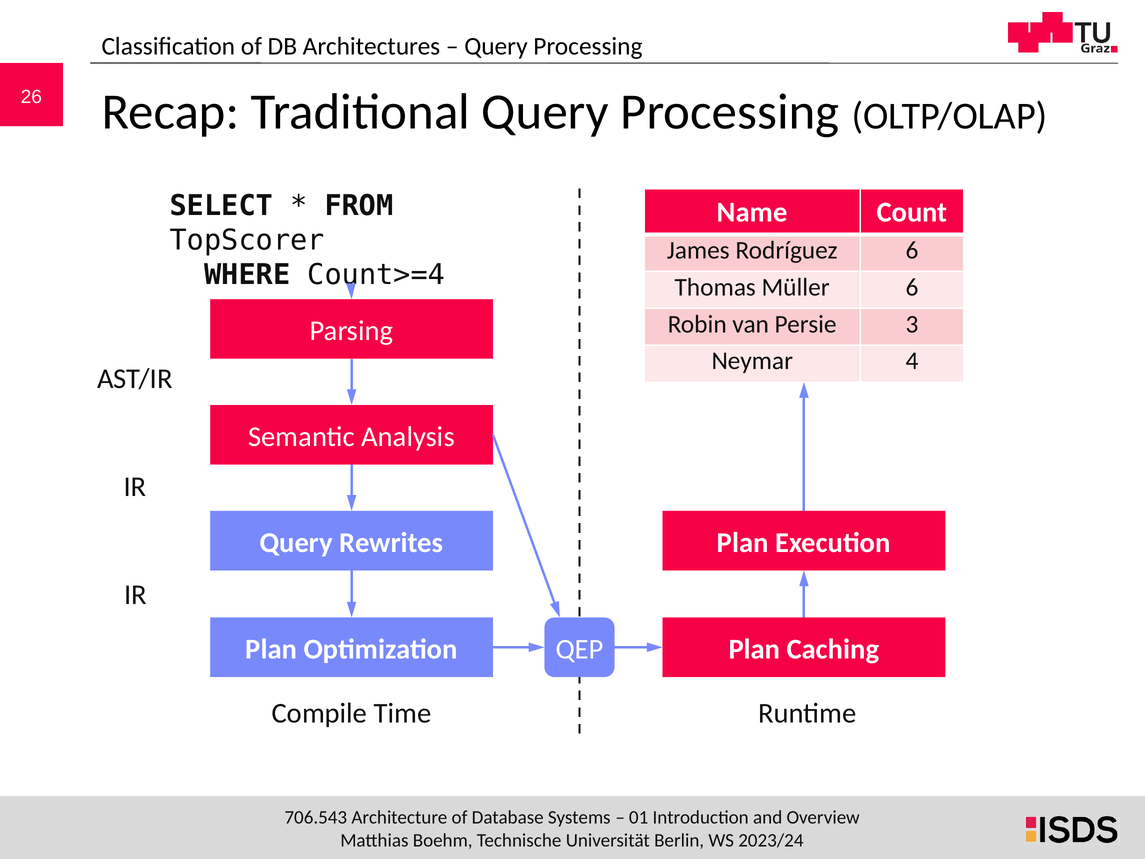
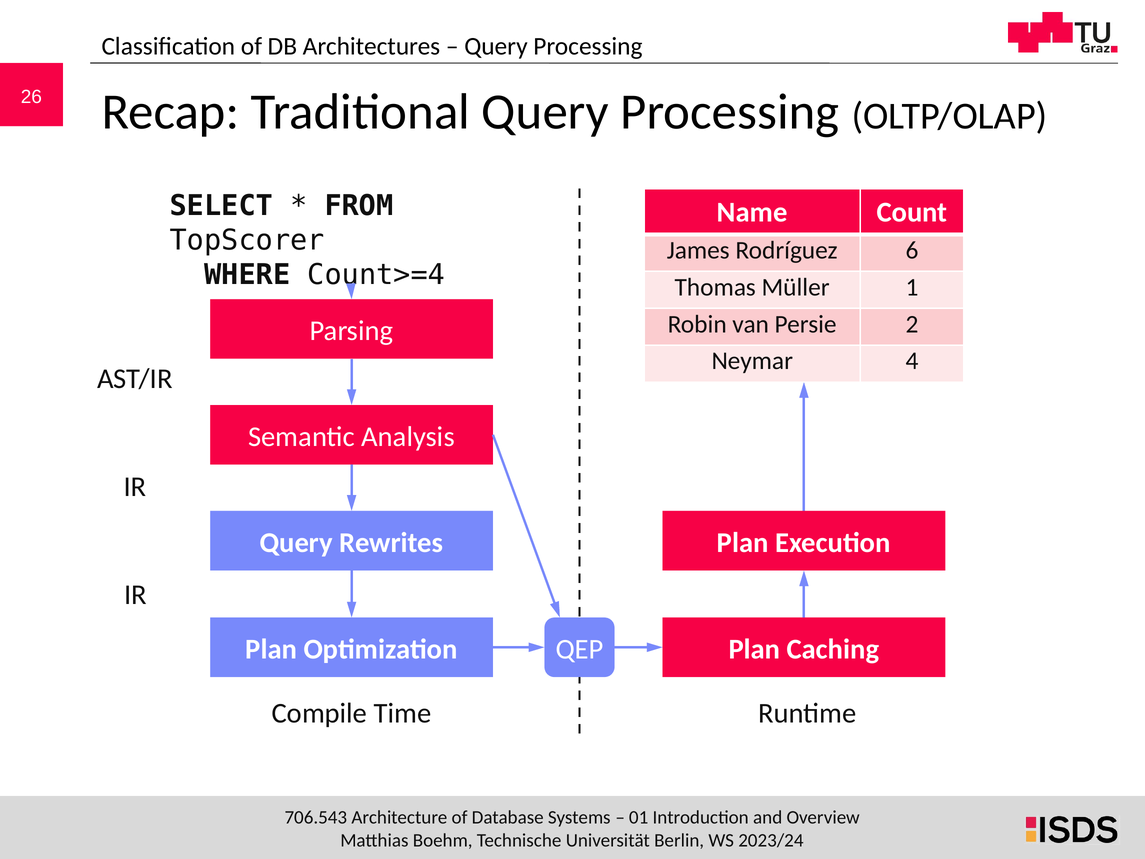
Müller 6: 6 -> 1
3: 3 -> 2
